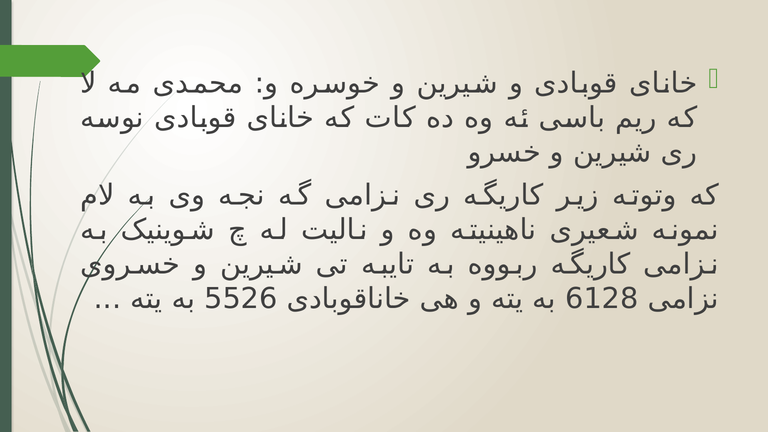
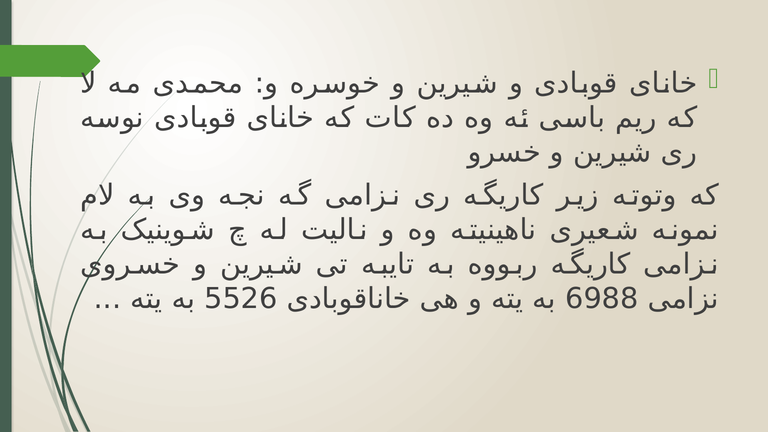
6128: 6128 -> 6988
